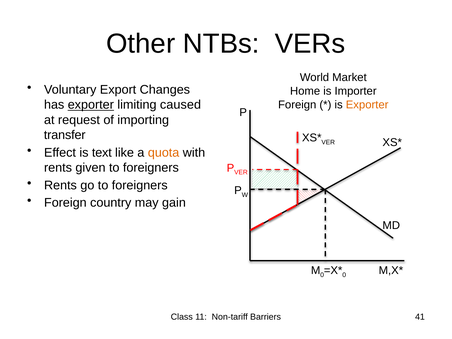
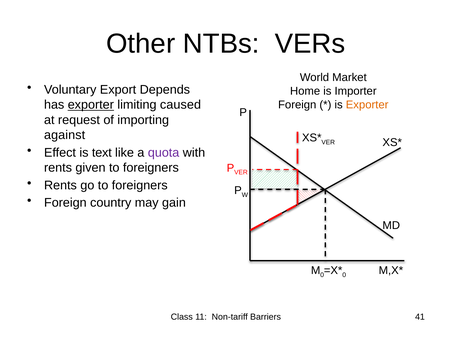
Changes: Changes -> Depends
transfer: transfer -> against
quota colour: orange -> purple
